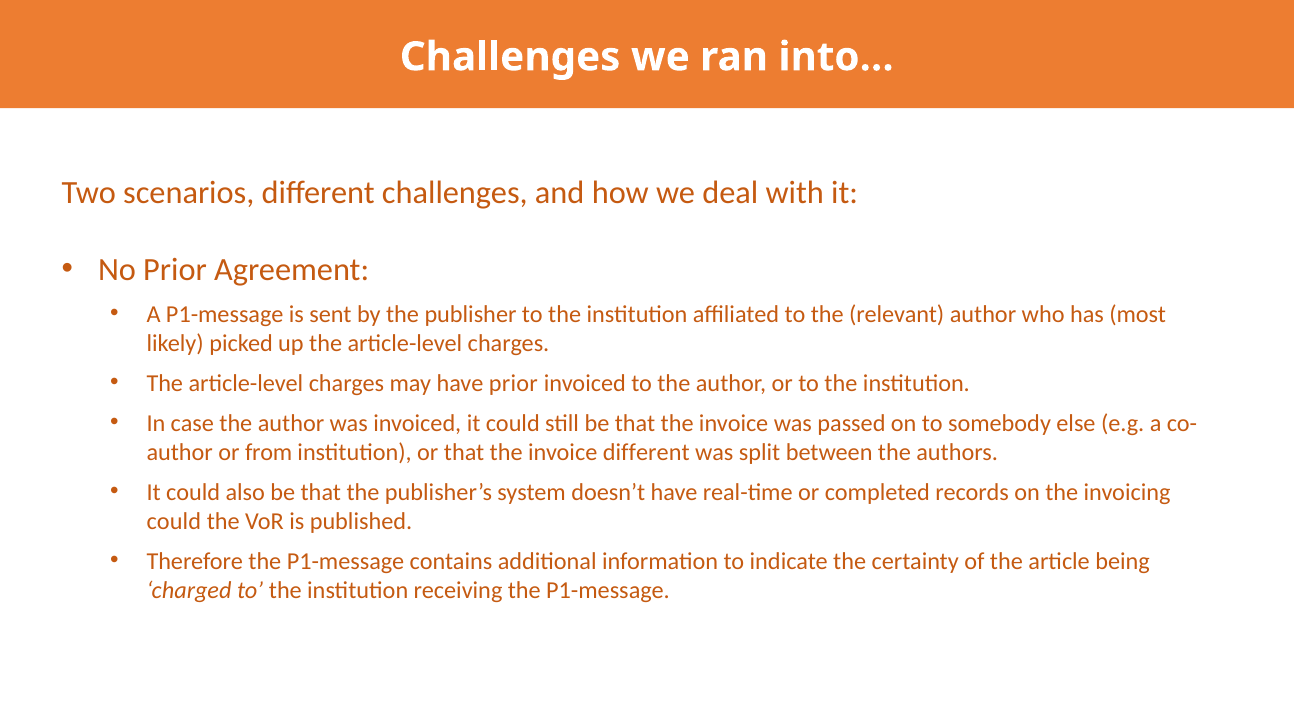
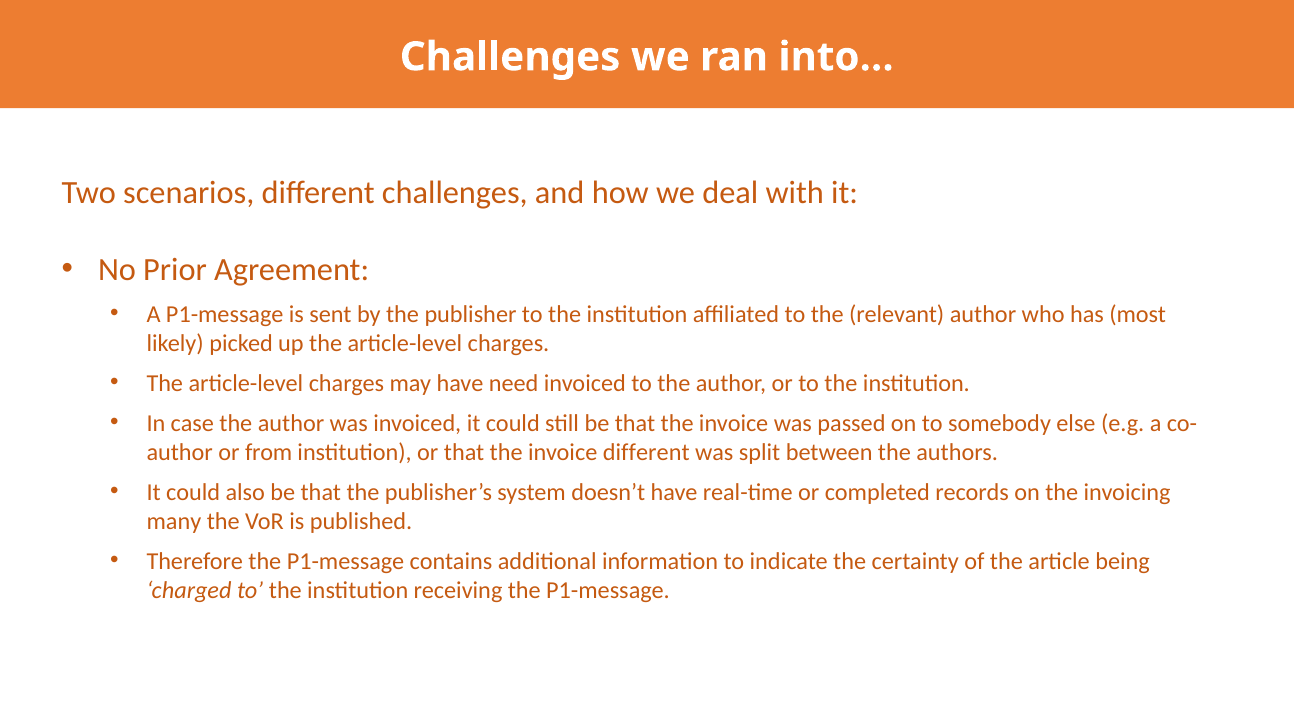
have prior: prior -> need
could at (174, 521): could -> many
